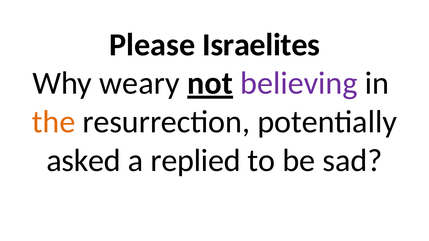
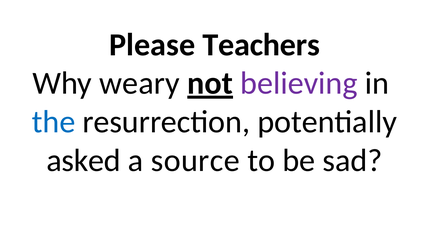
Israelites: Israelites -> Teachers
the colour: orange -> blue
replied: replied -> source
